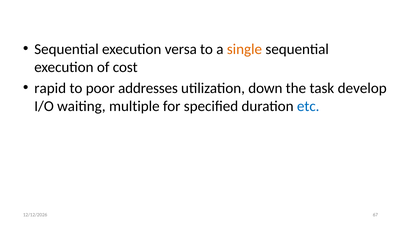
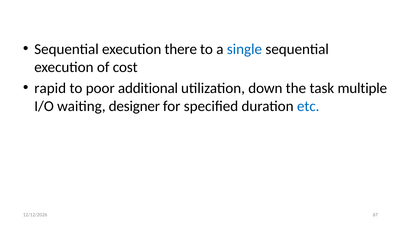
versa: versa -> there
single colour: orange -> blue
addresses: addresses -> additional
develop: develop -> multiple
multiple: multiple -> designer
